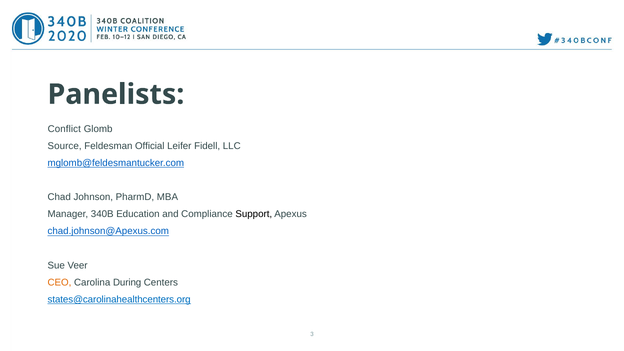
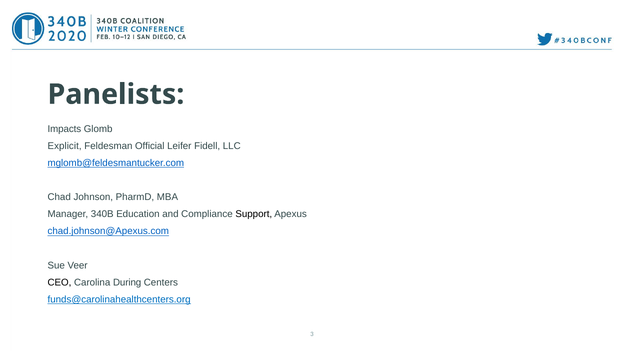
Conflict: Conflict -> Impacts
Source: Source -> Explicit
CEO colour: orange -> black
states@carolinahealthcenters.org: states@carolinahealthcenters.org -> funds@carolinahealthcenters.org
